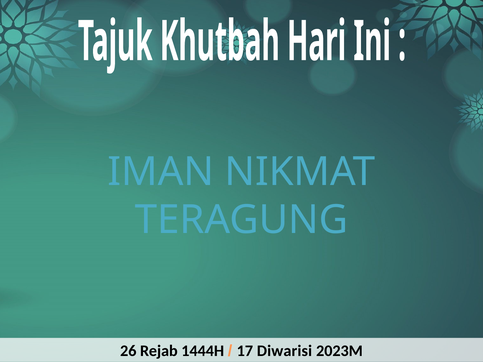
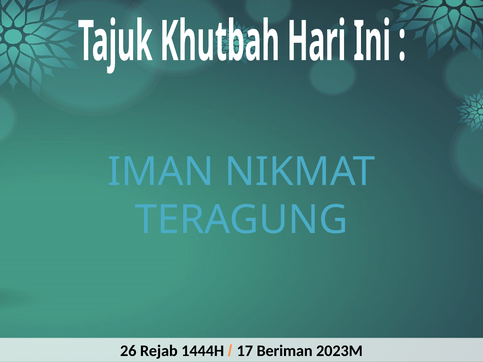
Diwarisi: Diwarisi -> Beriman
